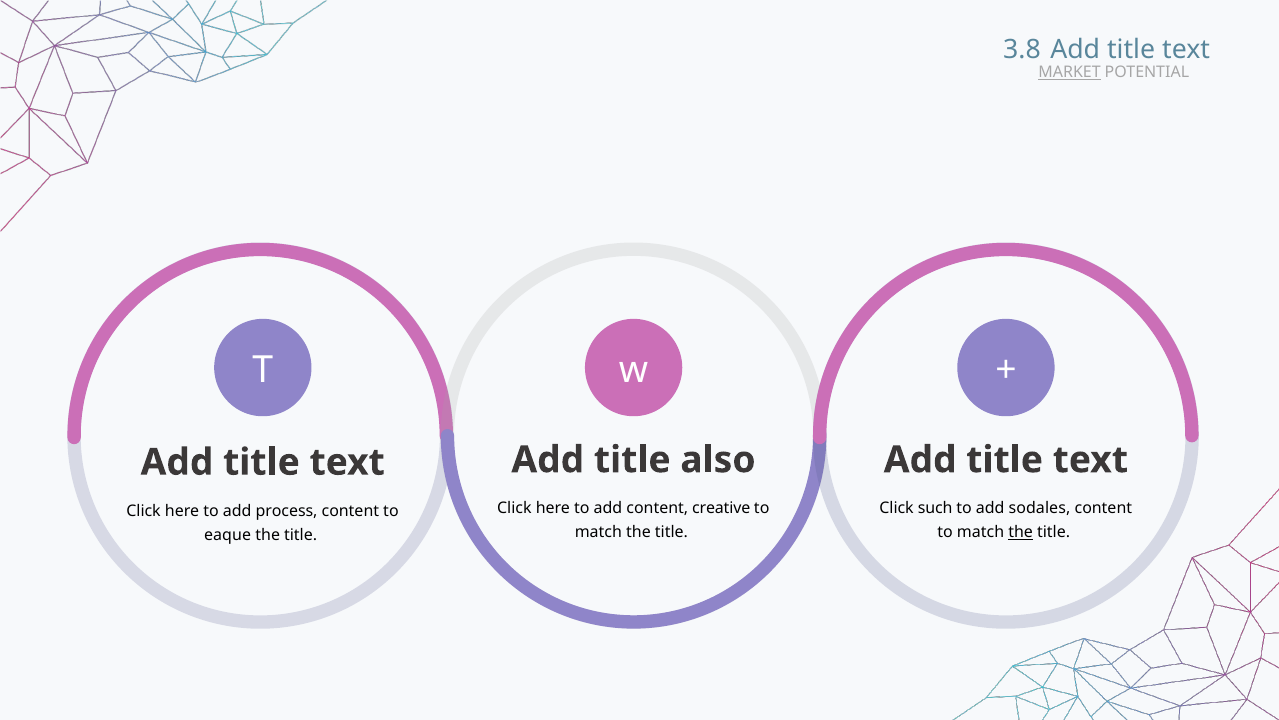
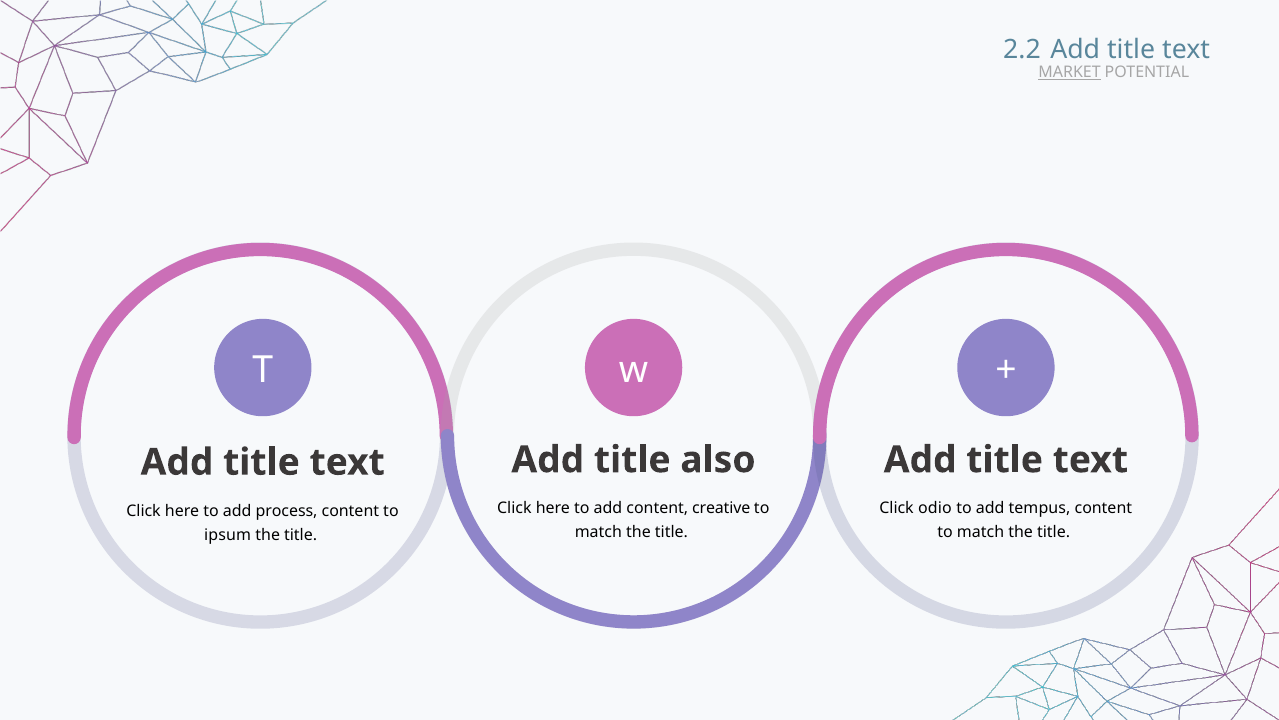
3.8: 3.8 -> 2.2
such: such -> odio
sodales: sodales -> tempus
the at (1021, 532) underline: present -> none
eaque: eaque -> ipsum
